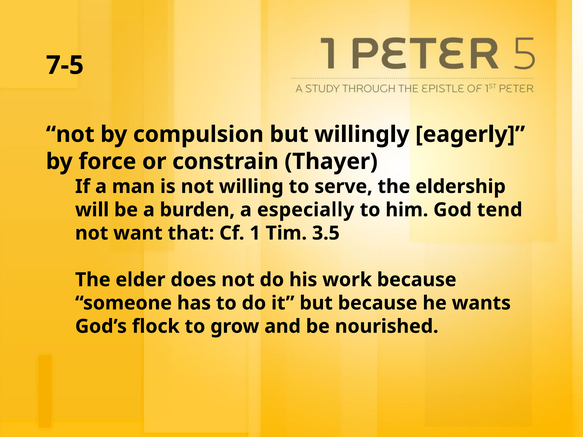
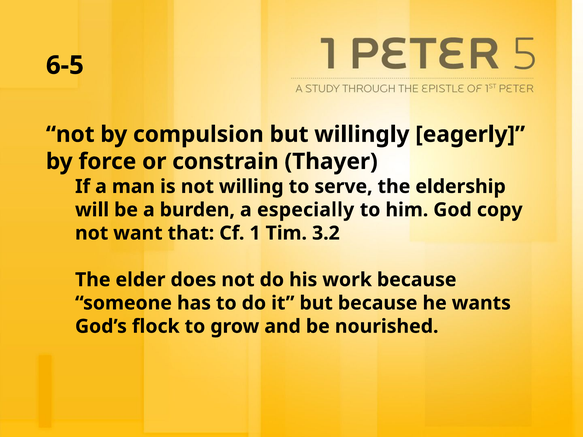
7-5: 7-5 -> 6-5
tend: tend -> copy
3.5: 3.5 -> 3.2
